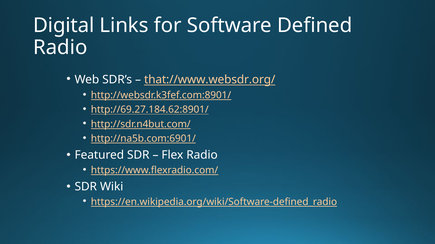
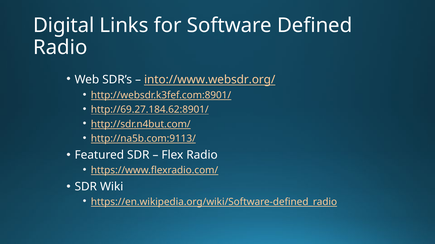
that://www.websdr.org/: that://www.websdr.org/ -> into://www.websdr.org/
http://na5b.com:6901/: http://na5b.com:6901/ -> http://na5b.com:9113/
